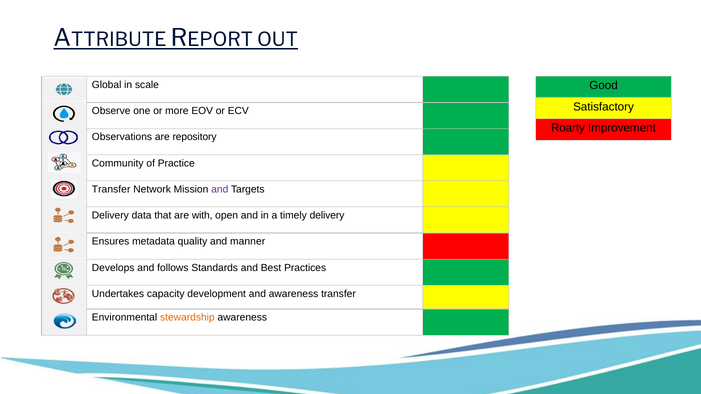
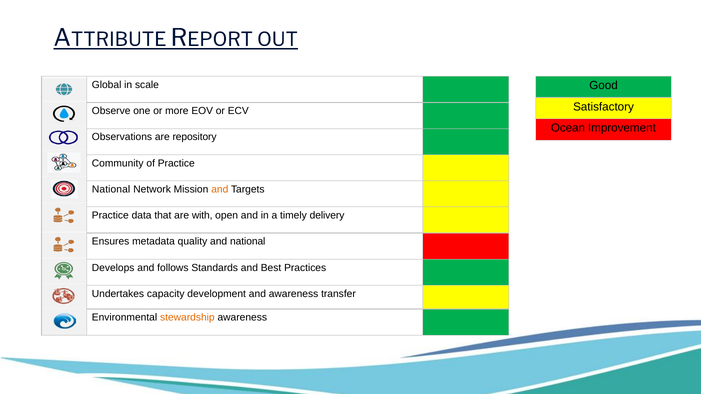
Roarty: Roarty -> Ocean
Transfer at (111, 189): Transfer -> National
and at (220, 189) colour: purple -> orange
Delivery at (110, 216): Delivery -> Practice
and manner: manner -> national
